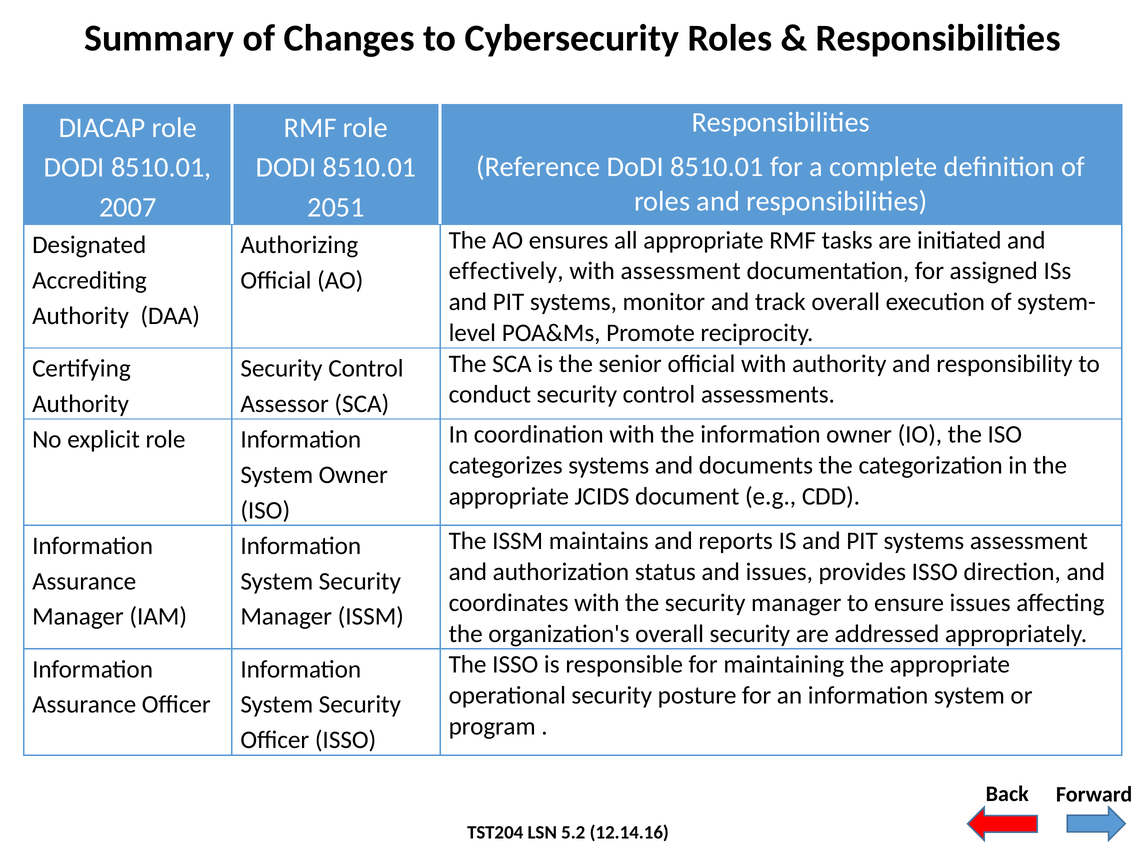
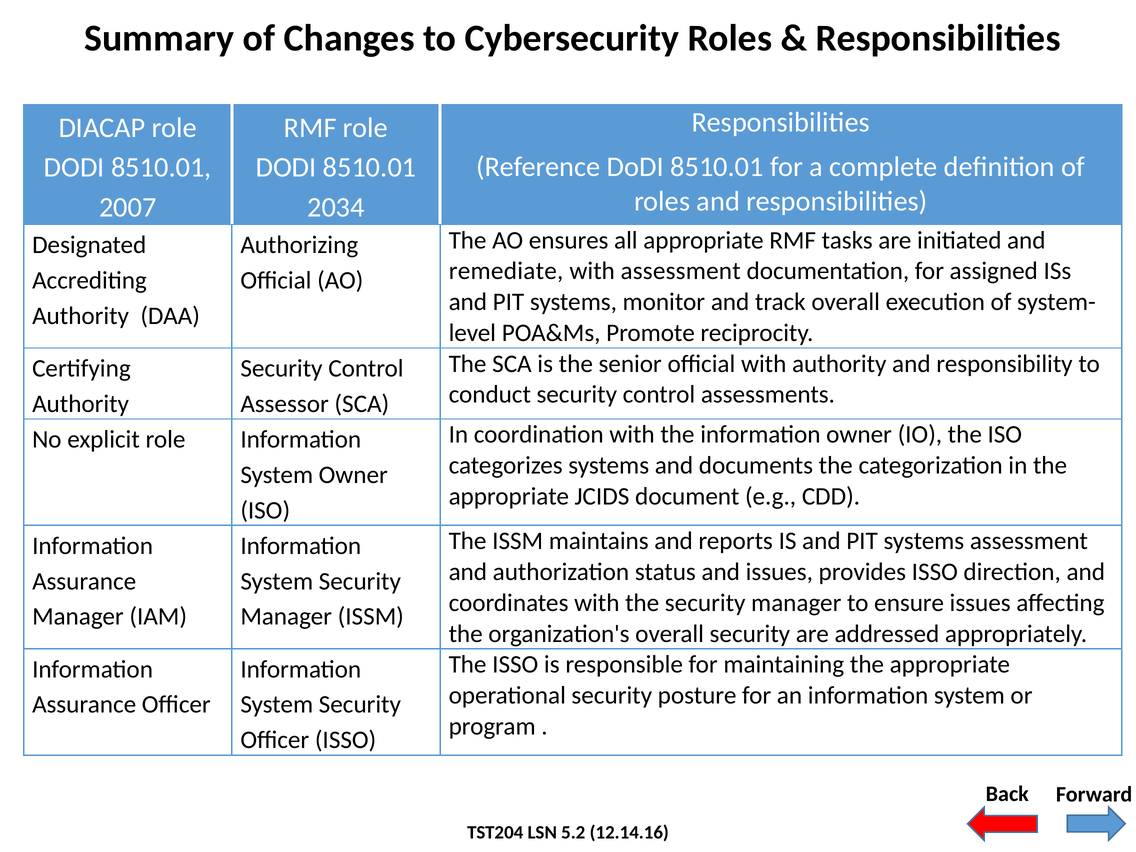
2051: 2051 -> 2034
effectively: effectively -> remediate
